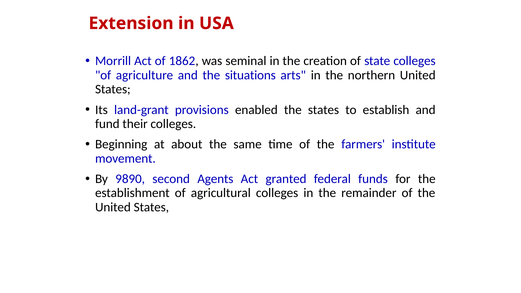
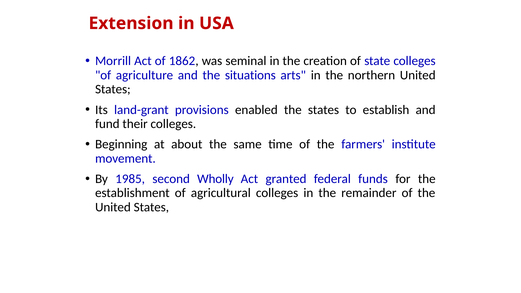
9890: 9890 -> 1985
Agents: Agents -> Wholly
